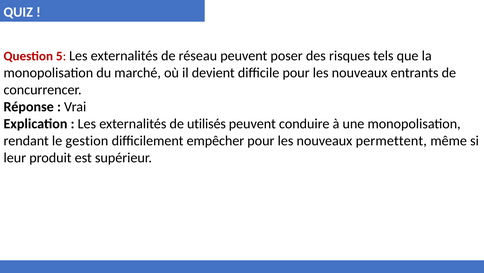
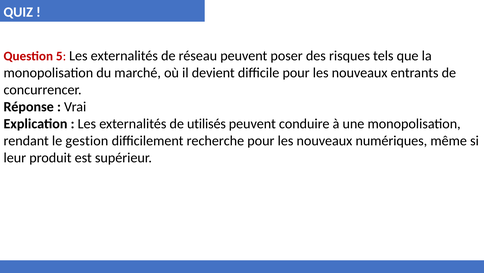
empêcher: empêcher -> recherche
permettent: permettent -> numériques
